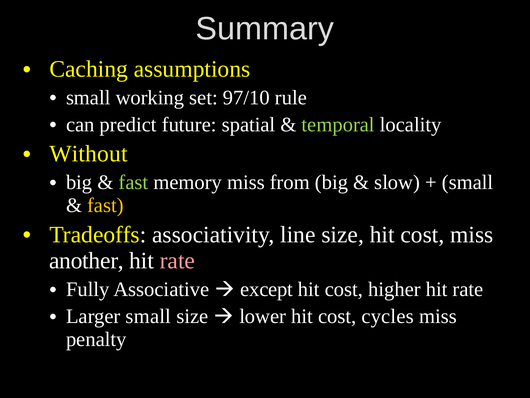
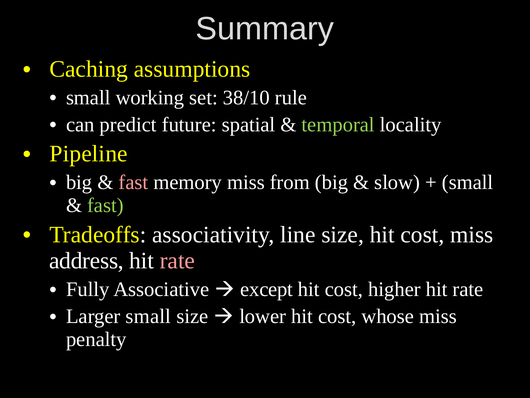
97/10: 97/10 -> 38/10
Without: Without -> Pipeline
fast at (133, 182) colour: light green -> pink
fast at (105, 205) colour: yellow -> light green
another: another -> address
cycles: cycles -> whose
